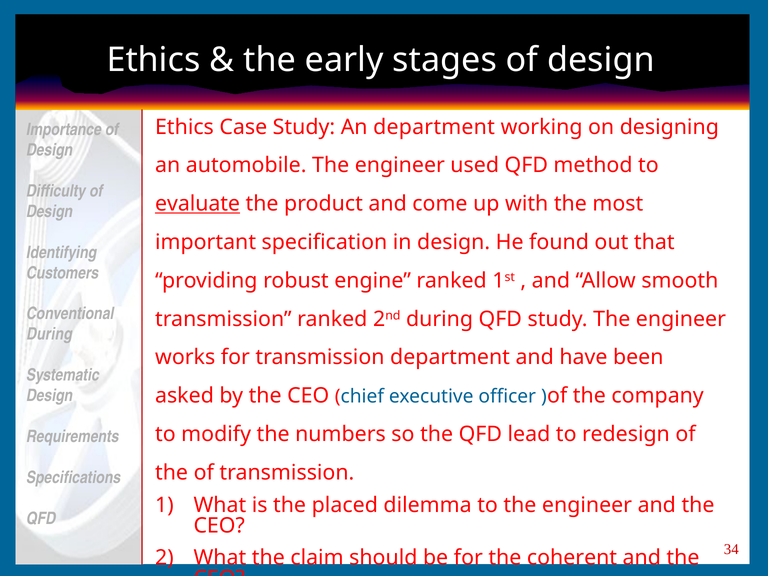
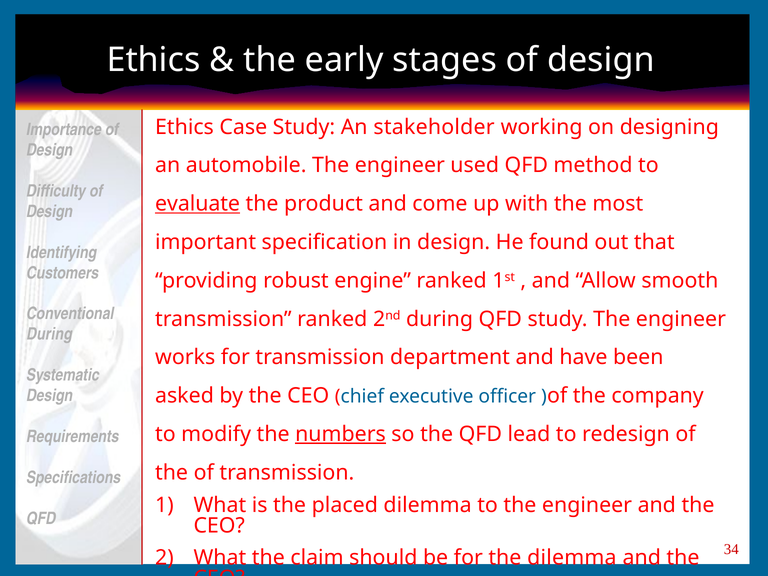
An department: department -> stakeholder
numbers underline: none -> present
the coherent: coherent -> dilemma
